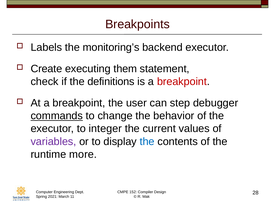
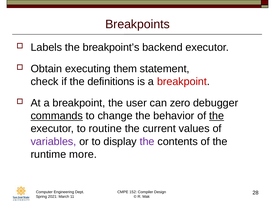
monitoring’s: monitoring’s -> breakpoint’s
Create: Create -> Obtain
step: step -> zero
the at (217, 116) underline: none -> present
integer: integer -> routine
the at (147, 142) colour: blue -> purple
